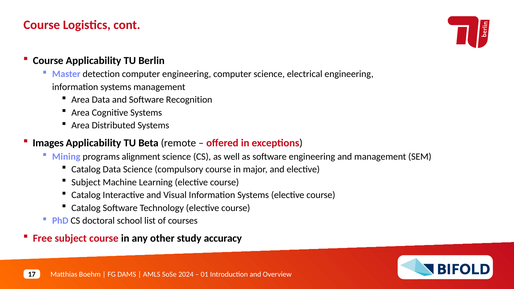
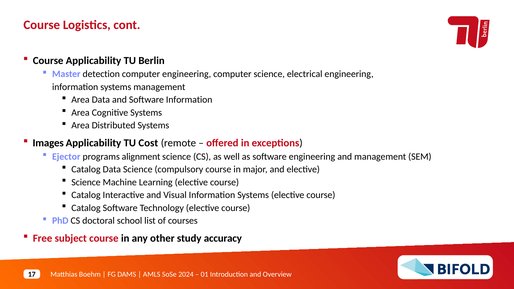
Software Recognition: Recognition -> Information
Beta: Beta -> Cost
Mining: Mining -> Ejector
Subject at (86, 182): Subject -> Science
